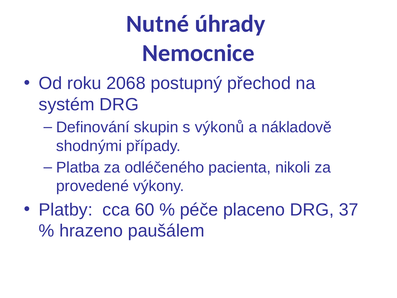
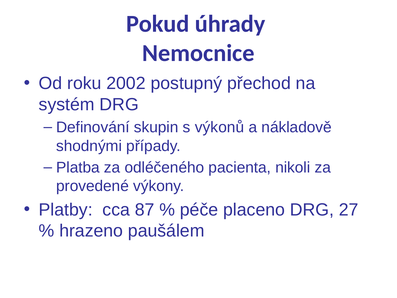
Nutné: Nutné -> Pokud
2068: 2068 -> 2002
60: 60 -> 87
37: 37 -> 27
